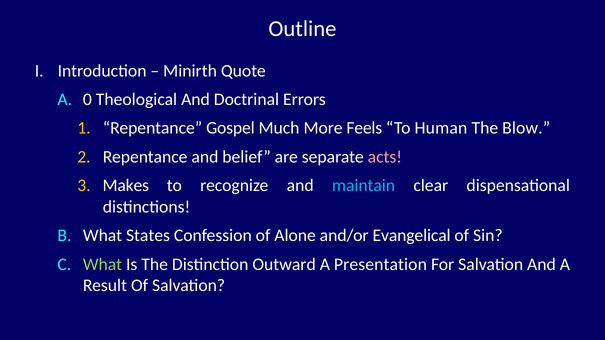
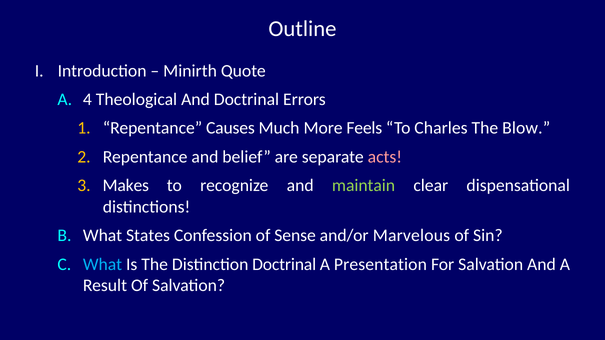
0: 0 -> 4
Gospel: Gospel -> Causes
Human: Human -> Charles
maintain colour: light blue -> light green
Alone: Alone -> Sense
Evangelical: Evangelical -> Marvelous
What at (103, 264) colour: light green -> light blue
Distinction Outward: Outward -> Doctrinal
